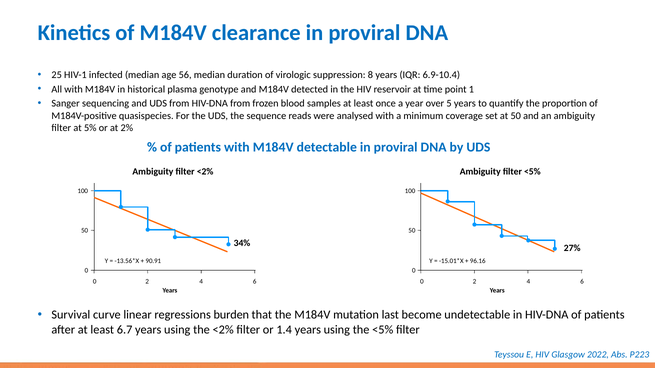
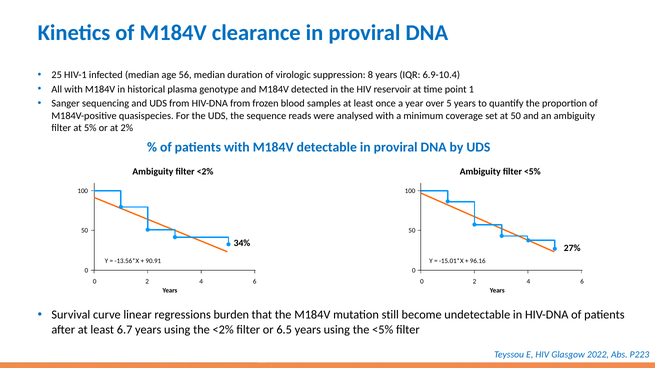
last: last -> still
1.4: 1.4 -> 6.5
